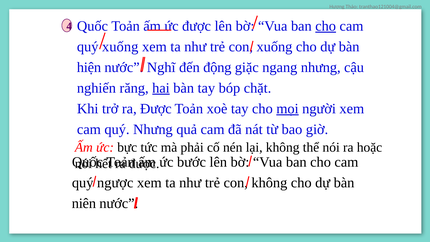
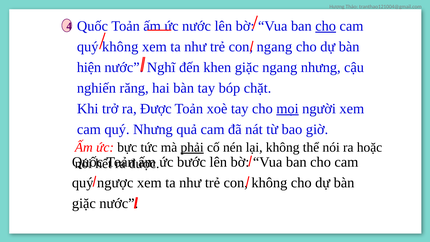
ức được: được -> nước
quý xuống: xuống -> không
con xuống: xuống -> ngang
động: động -> khen
hai underline: present -> none
phải underline: none -> present
niên at (84, 203): niên -> giặc
